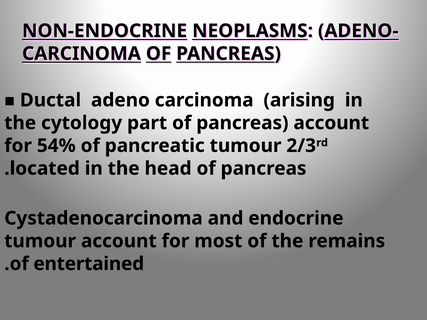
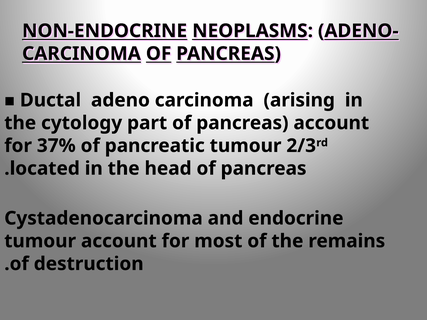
54%: 54% -> 37%
entertained: entertained -> destruction
